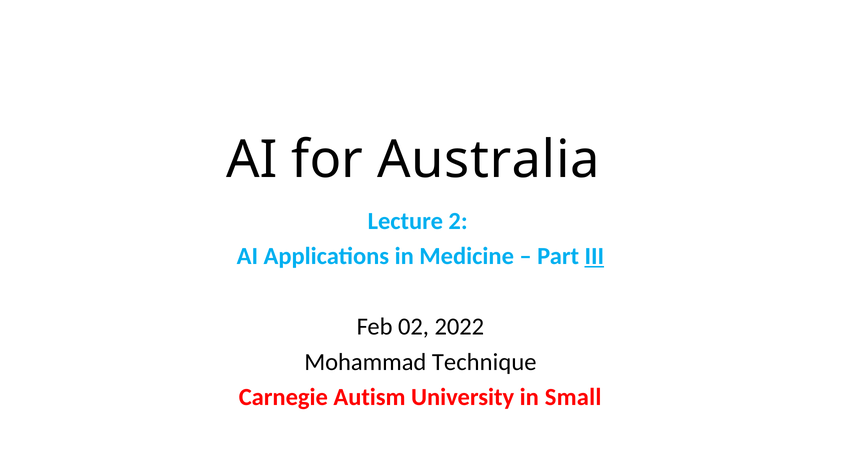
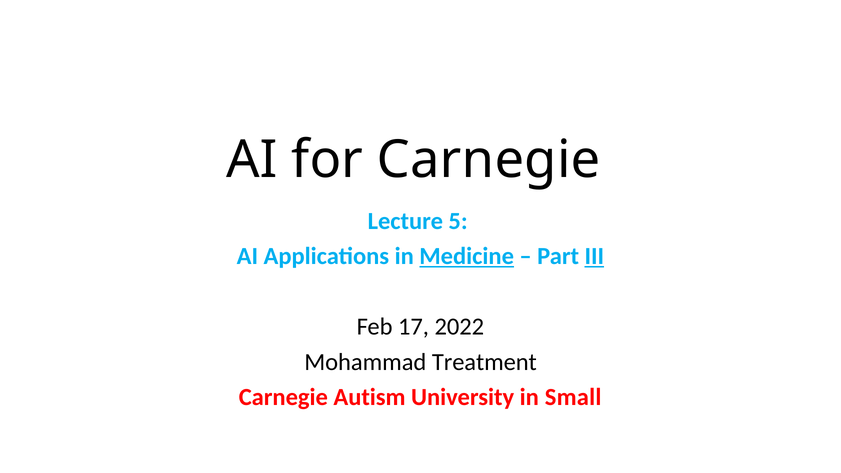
for Australia: Australia -> Carnegie
2: 2 -> 5
Medicine underline: none -> present
02: 02 -> 17
Technique: Technique -> Treatment
